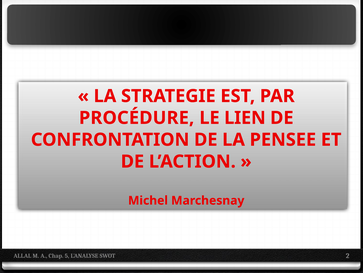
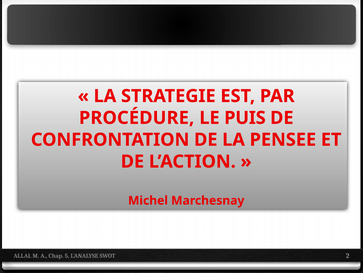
LIEN: LIEN -> PUIS
